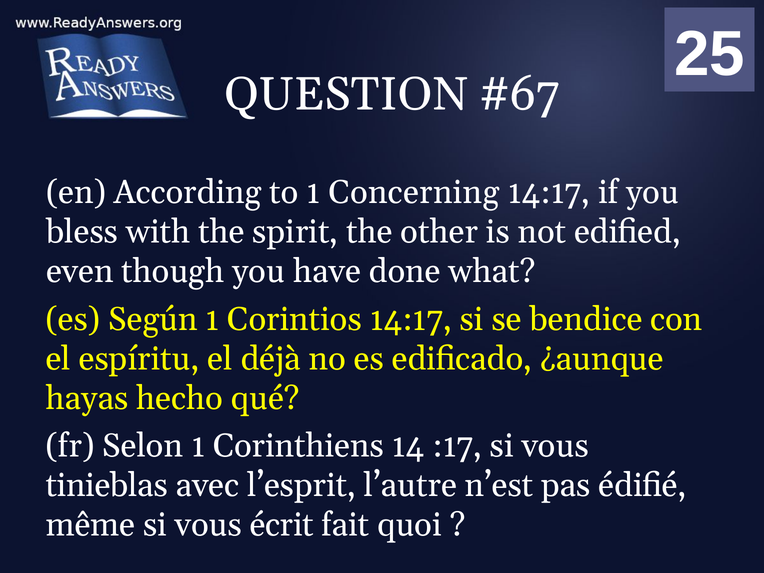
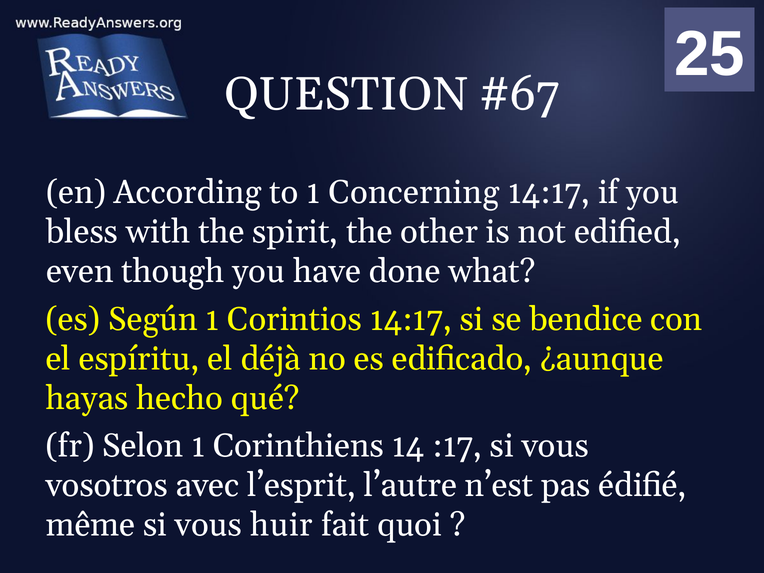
tinieblas: tinieblas -> vosotros
écrit: écrit -> huir
